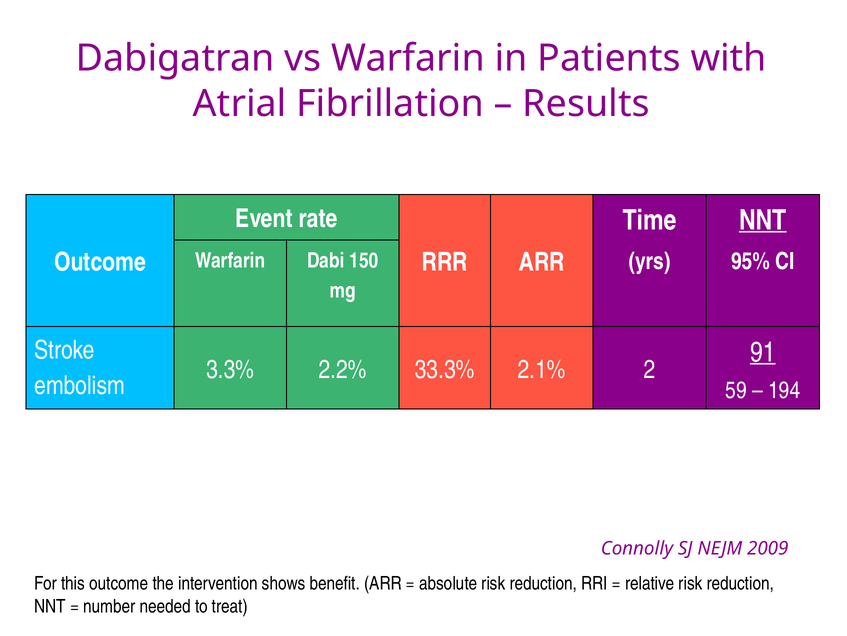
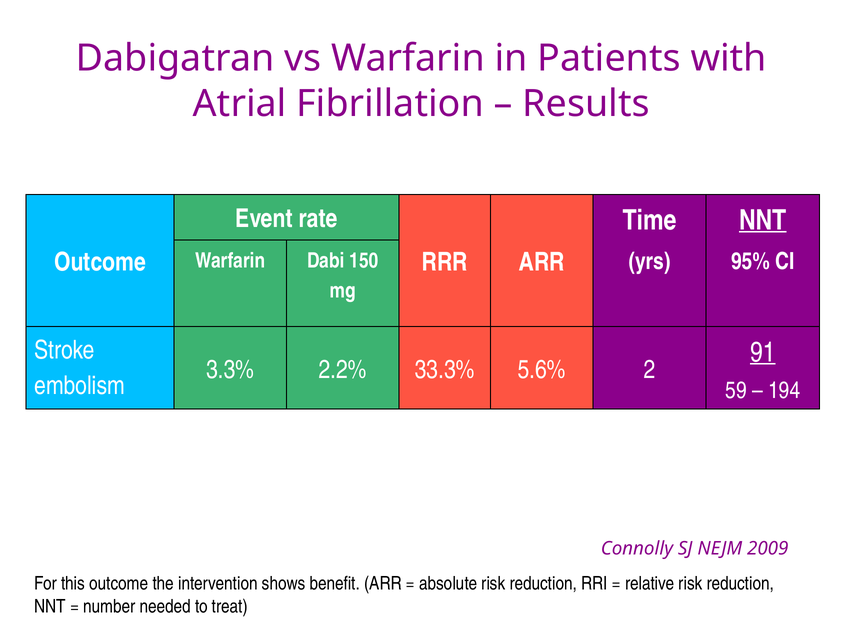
2.1%: 2.1% -> 5.6%
